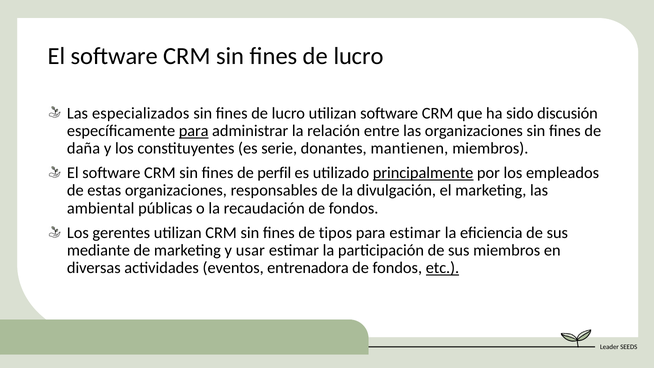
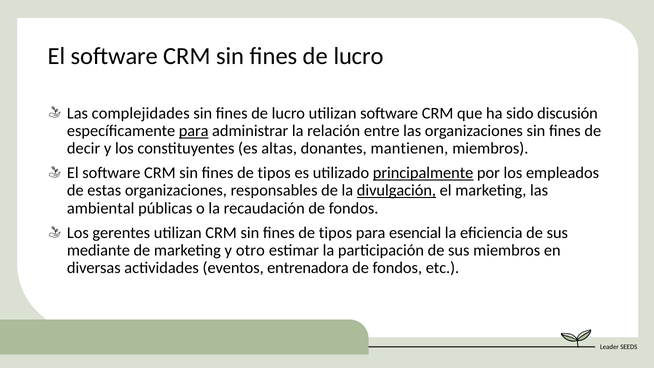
especializados: especializados -> complejidades
daña: daña -> decir
serie: serie -> altas
perfil at (274, 173): perfil -> tipos
divulgación underline: none -> present
para estimar: estimar -> esencial
usar: usar -> otro
etc underline: present -> none
